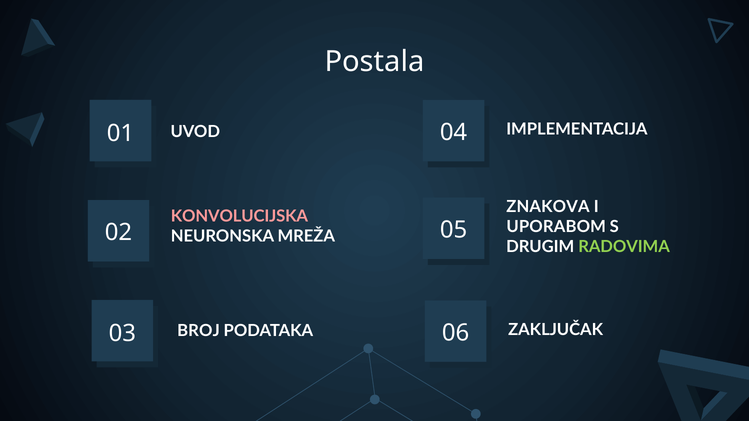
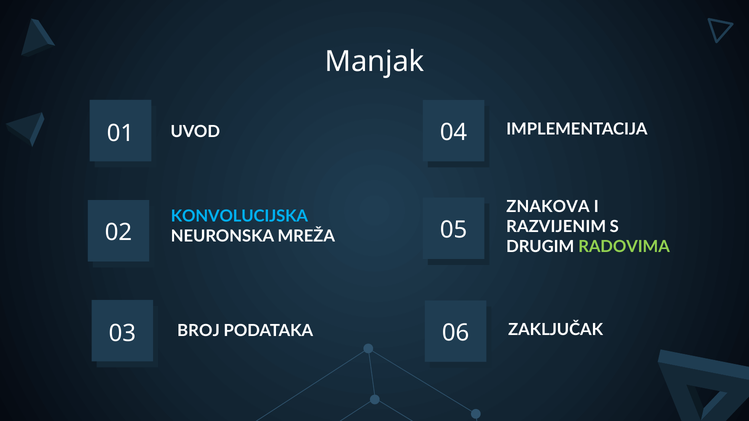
Postala: Postala -> Manjak
KONVOLUCIJSKA colour: pink -> light blue
UPORABOM: UPORABOM -> RAZVIJENIM
